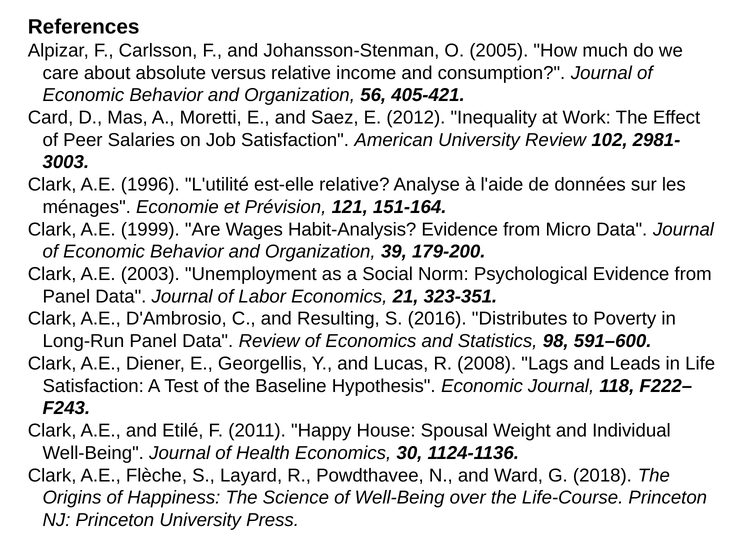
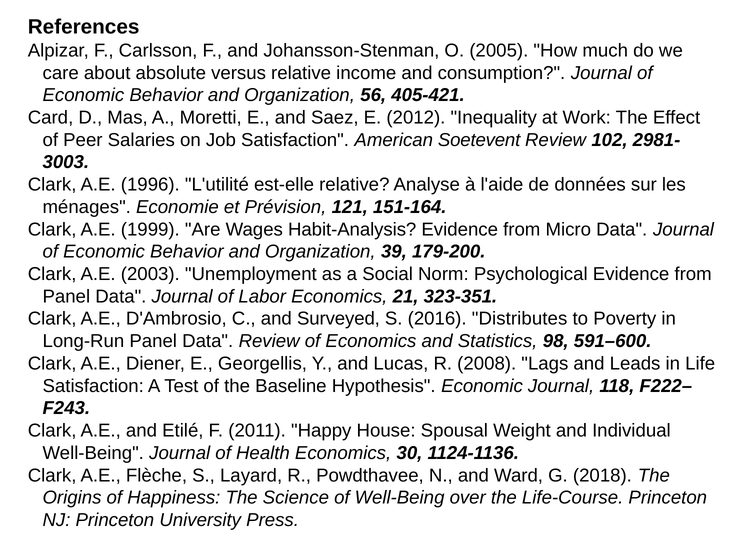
American University: University -> Soetevent
Resulting: Resulting -> Surveyed
